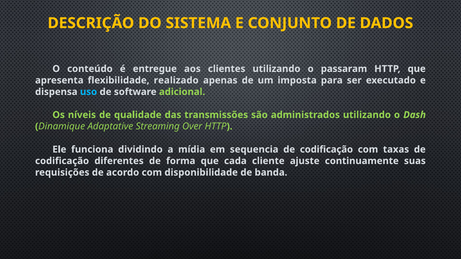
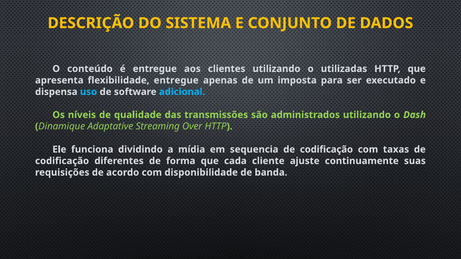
passaram: passaram -> utilizadas
flexibilidade realizado: realizado -> entregue
adicional colour: light green -> light blue
